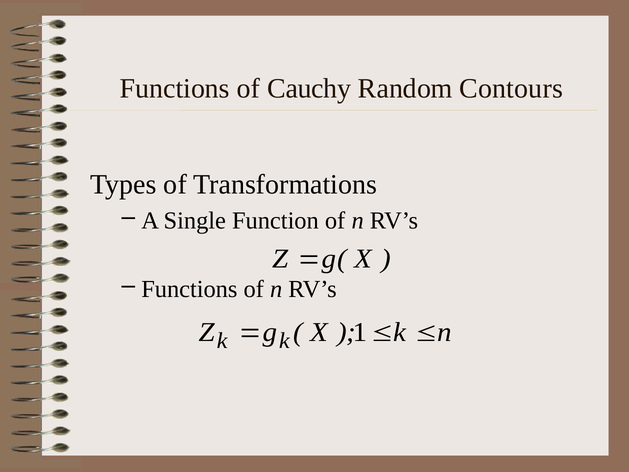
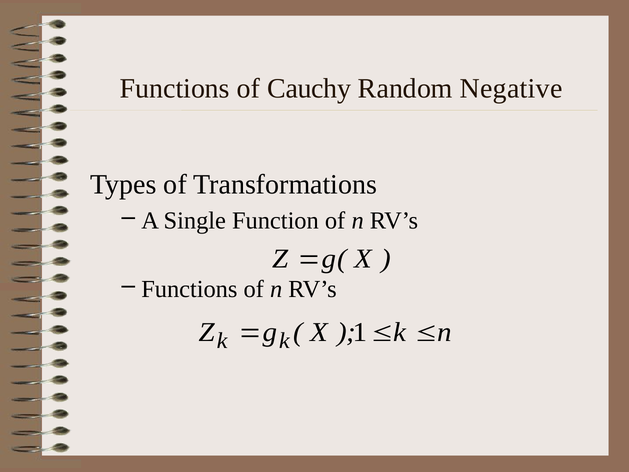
Contours: Contours -> Negative
